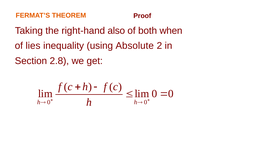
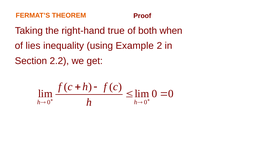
also: also -> true
Absolute: Absolute -> Example
2.8: 2.8 -> 2.2
